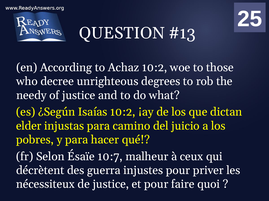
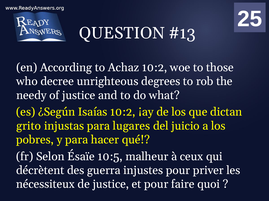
elder: elder -> grito
camino: camino -> lugares
10:7: 10:7 -> 10:5
